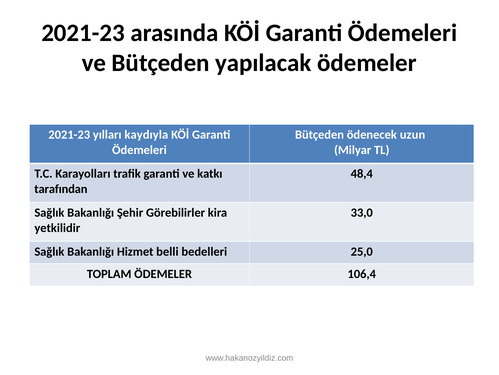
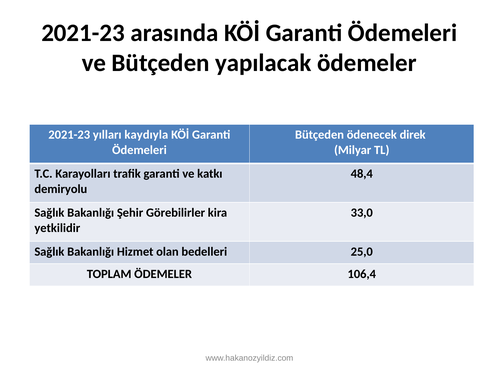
uzun: uzun -> direk
tarafından: tarafından -> demiryolu
belli: belli -> olan
